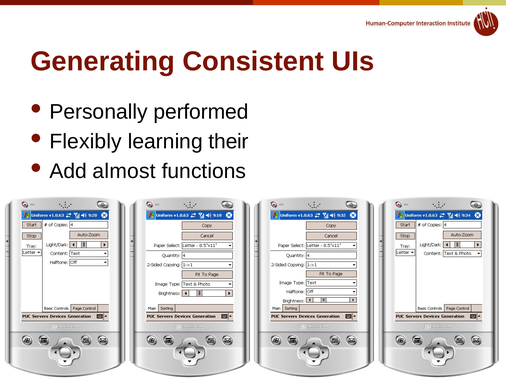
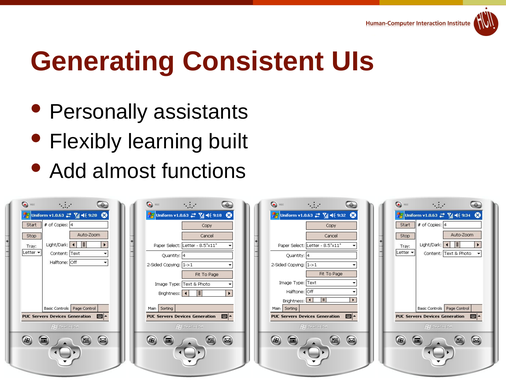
performed: performed -> assistants
their: their -> built
